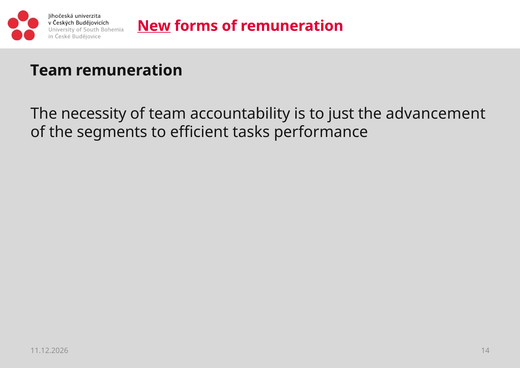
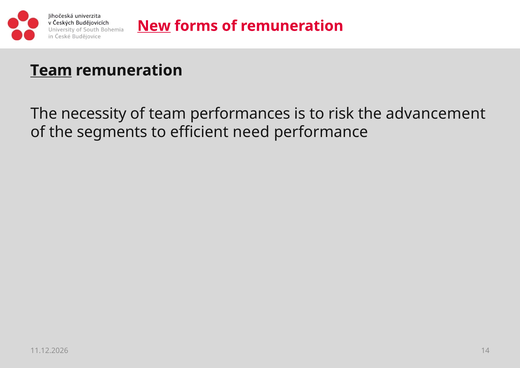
Team at (51, 70) underline: none -> present
accountability: accountability -> performances
just: just -> risk
tasks: tasks -> need
